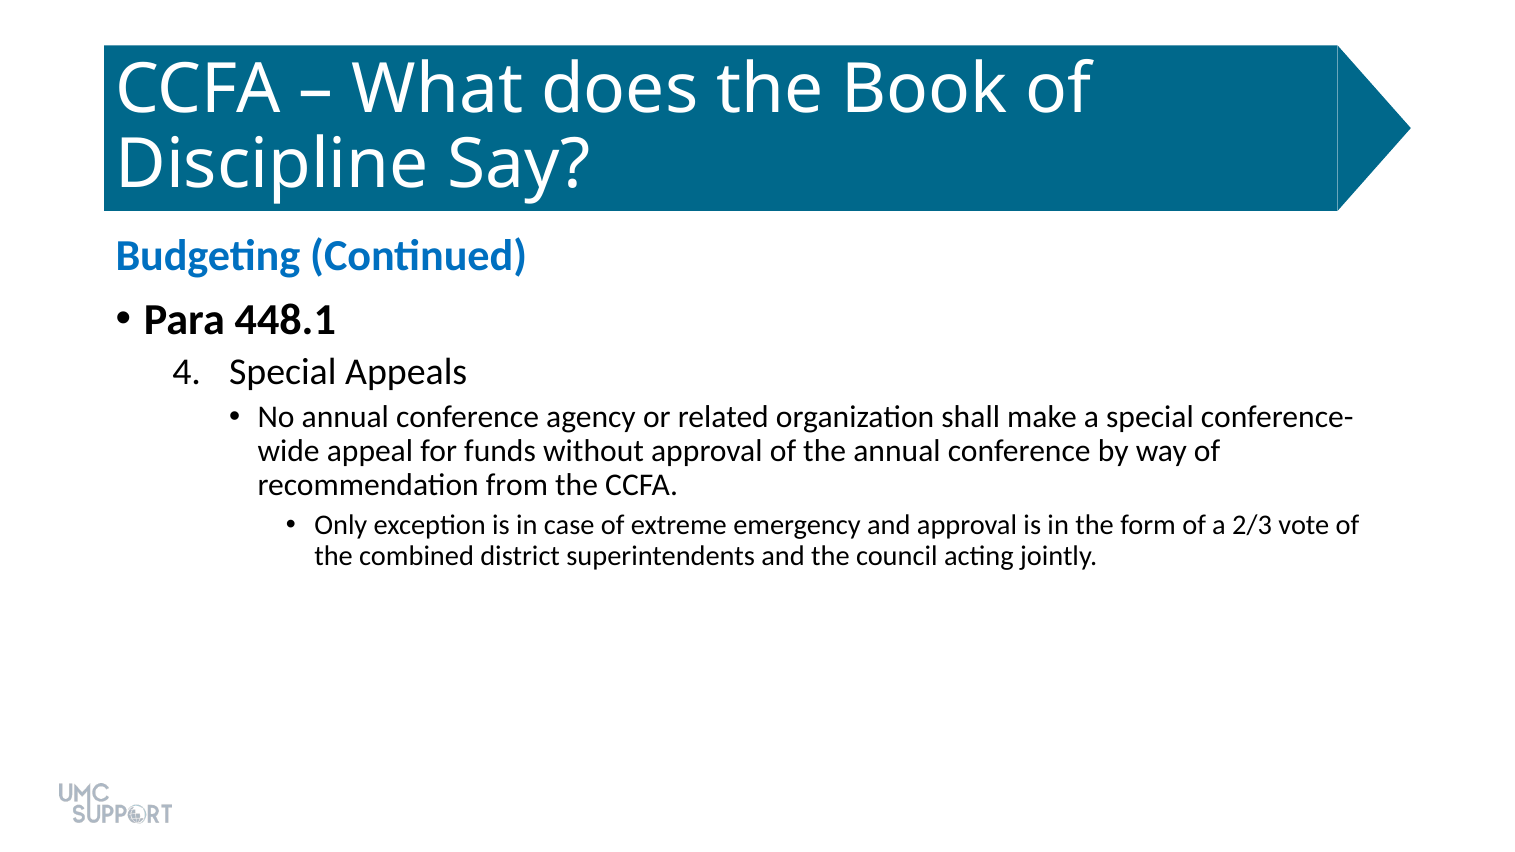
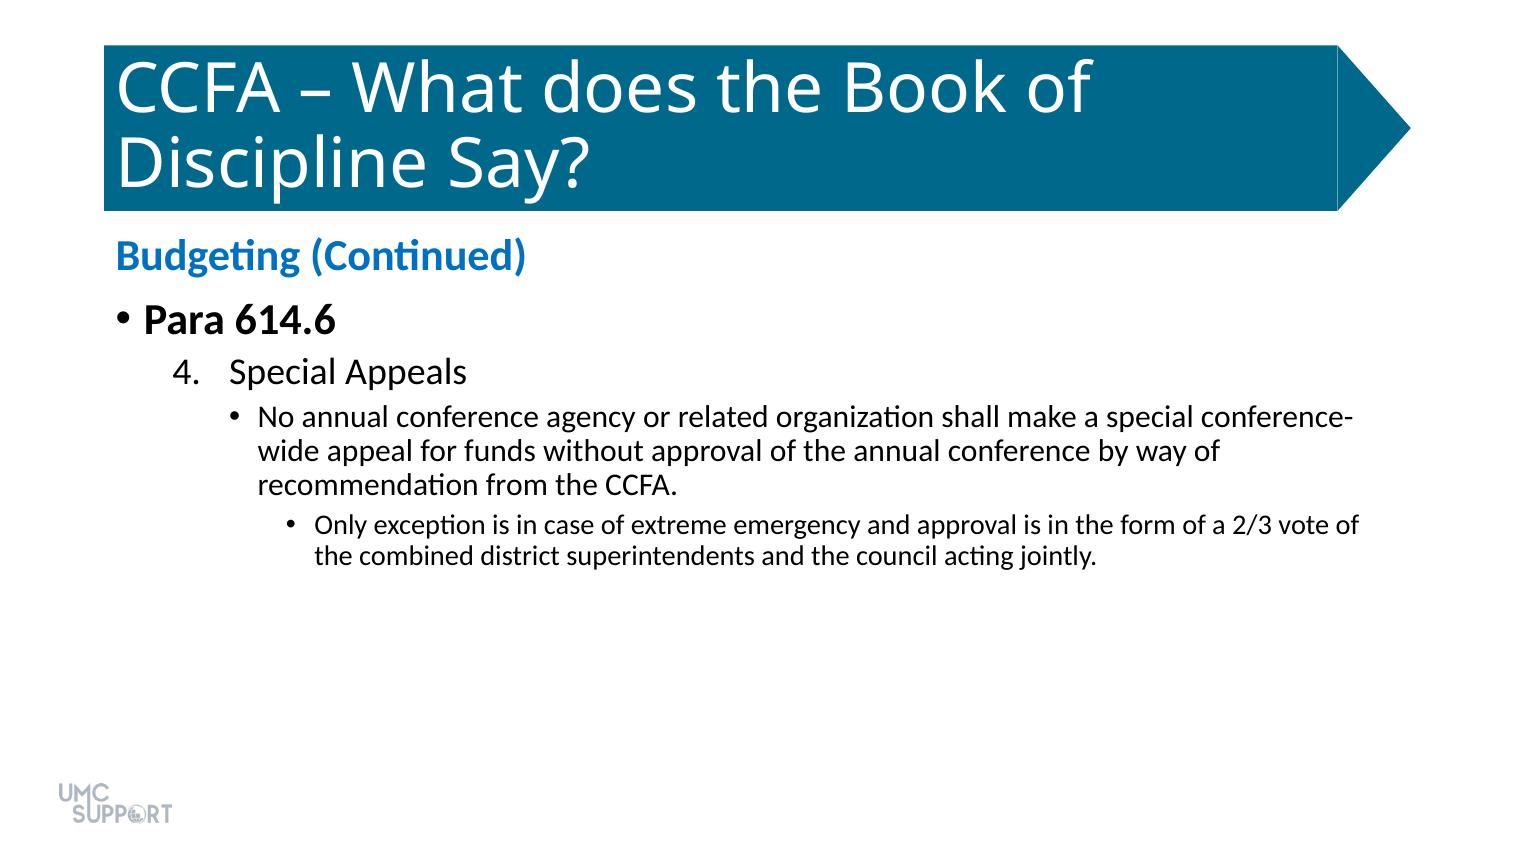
448.1: 448.1 -> 614.6
